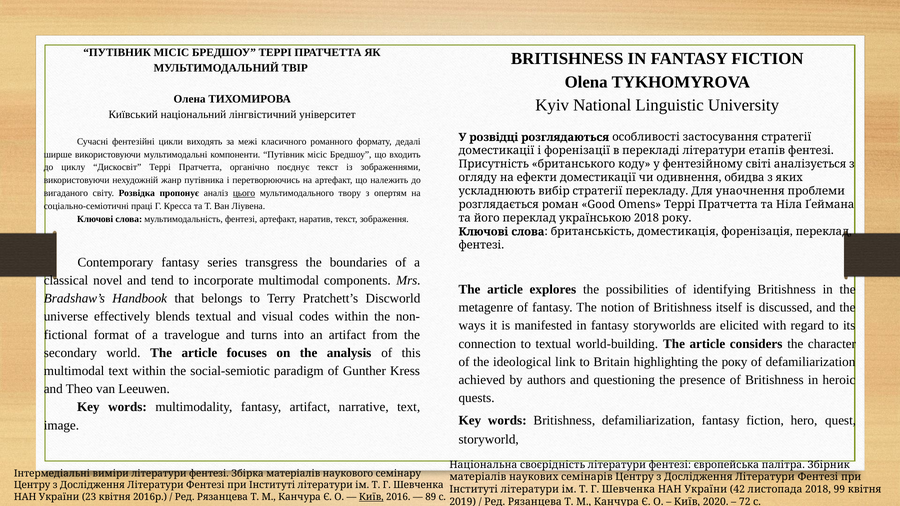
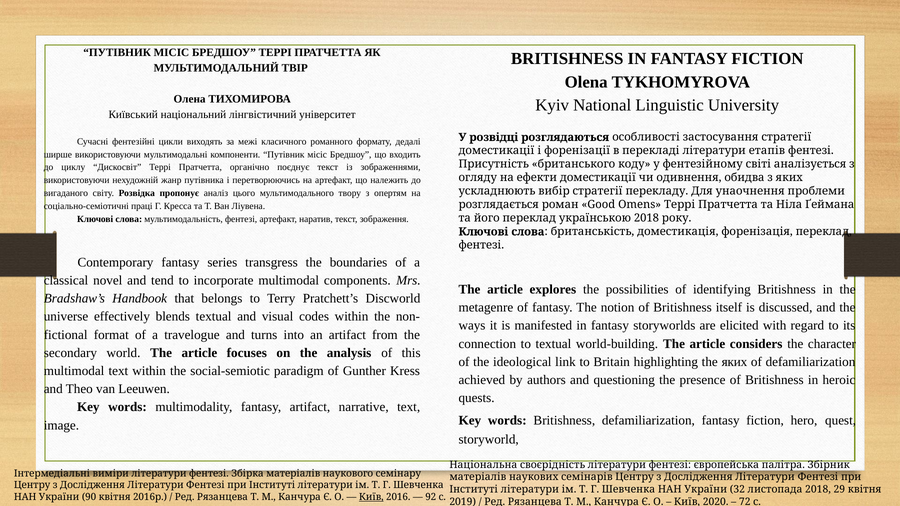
цього underline: present -> none
the року: року -> яких
42: 42 -> 32
99: 99 -> 29
23: 23 -> 90
89: 89 -> 92
